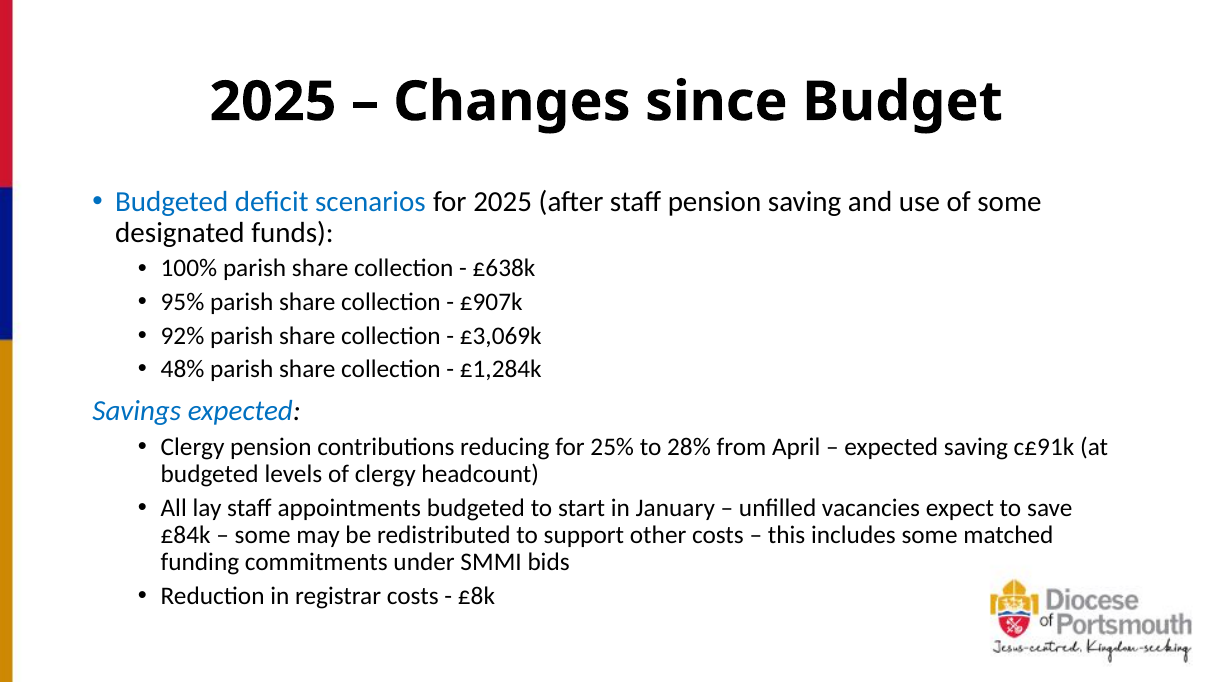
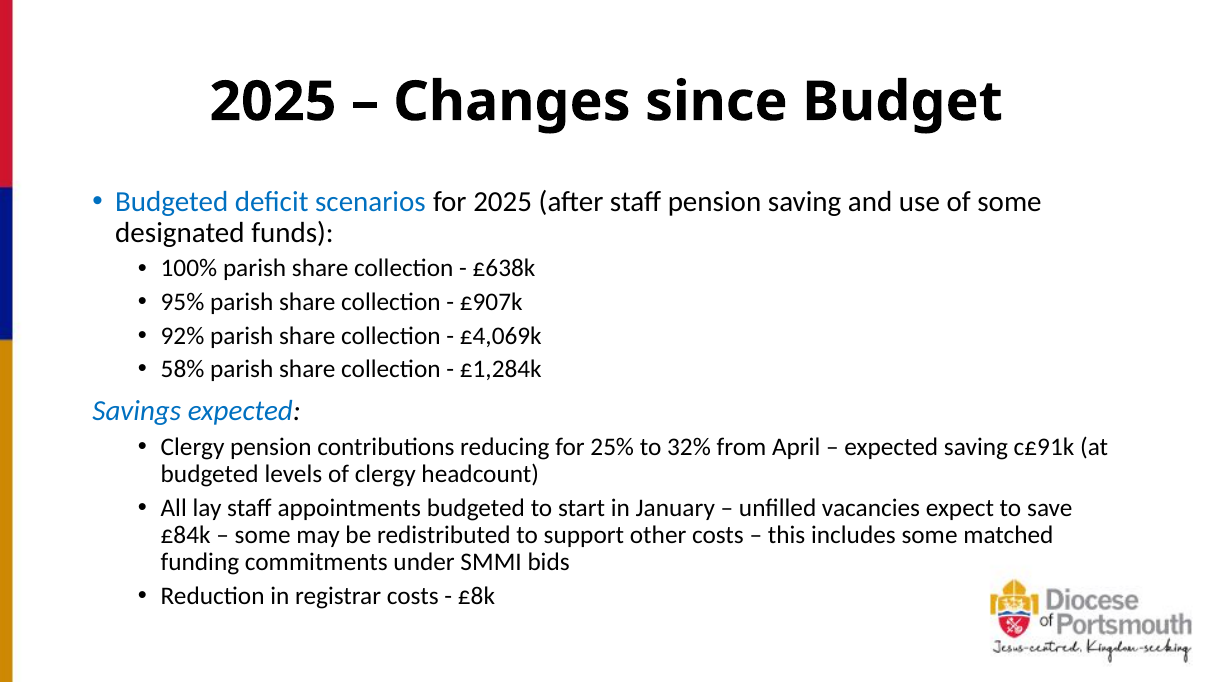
£3,069k: £3,069k -> £4,069k
48%: 48% -> 58%
28%: 28% -> 32%
